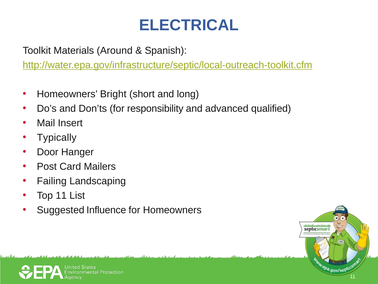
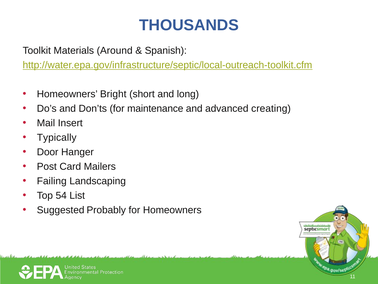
ELECTRICAL: ELECTRICAL -> THOUSANDS
responsibility: responsibility -> maintenance
qualified: qualified -> creating
Top 11: 11 -> 54
Influence: Influence -> Probably
